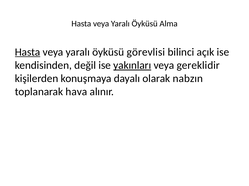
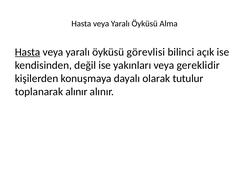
yakınları underline: present -> none
nabzın: nabzın -> tutulur
toplanarak hava: hava -> alınır
